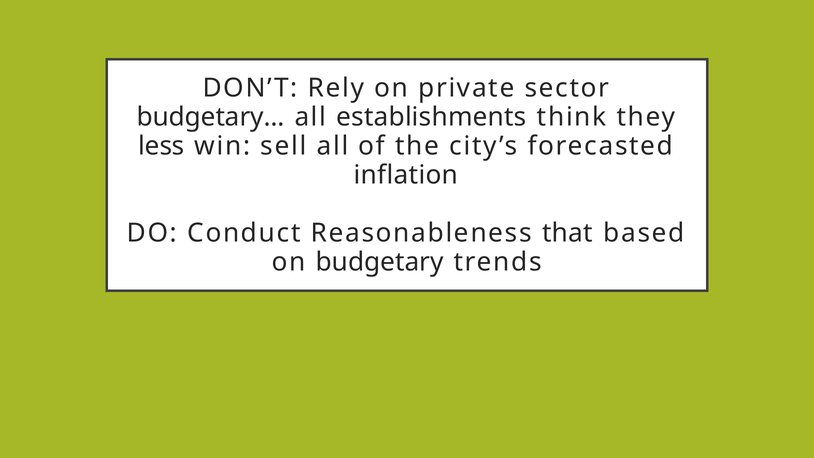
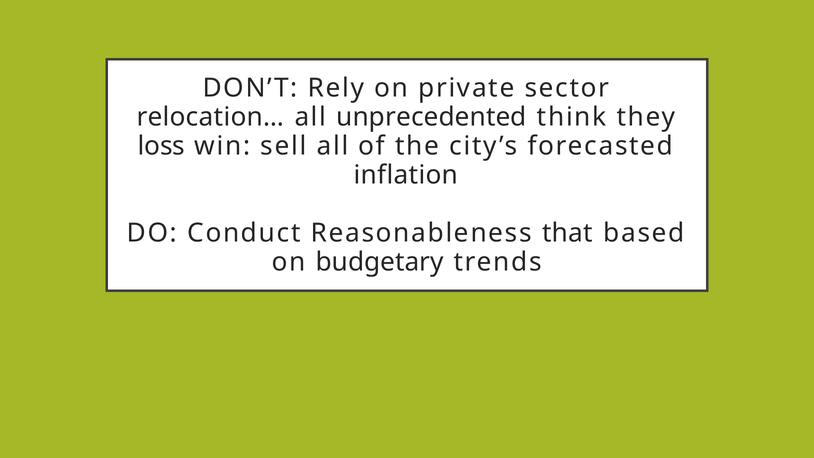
budgetary…: budgetary… -> relocation…
establishments: establishments -> unprecedented
less: less -> loss
